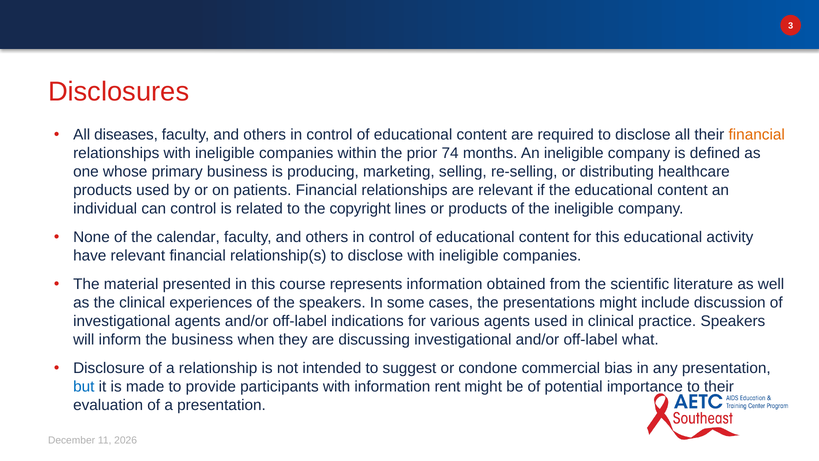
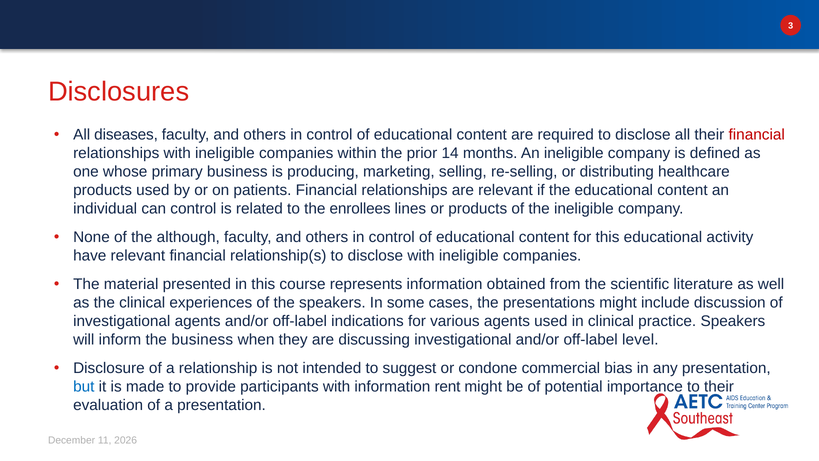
financial at (757, 135) colour: orange -> red
74: 74 -> 14
copyright: copyright -> enrollees
calendar: calendar -> although
what: what -> level
